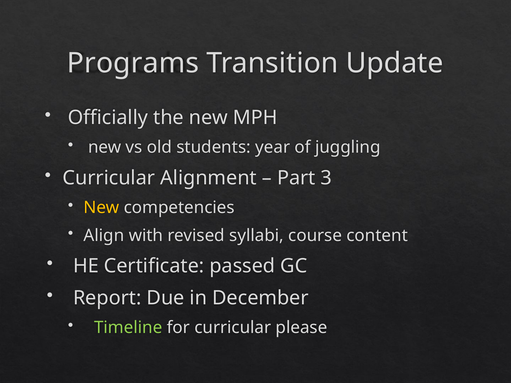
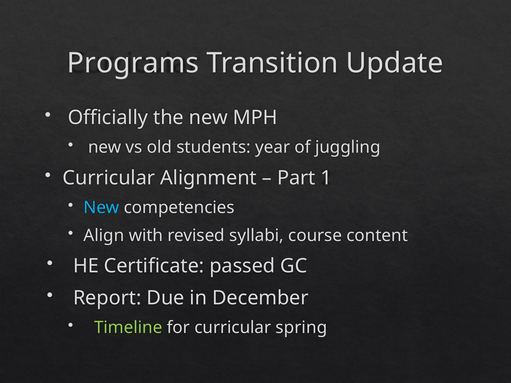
3: 3 -> 1
New at (101, 208) colour: yellow -> light blue
please: please -> spring
